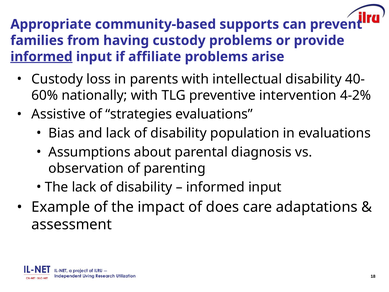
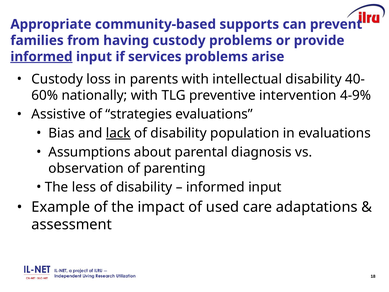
affiliate: affiliate -> services
4-2%: 4-2% -> 4-9%
lack at (118, 133) underline: none -> present
The lack: lack -> less
does: does -> used
